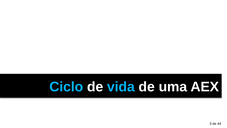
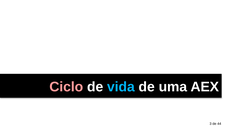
Ciclo colour: light blue -> pink
